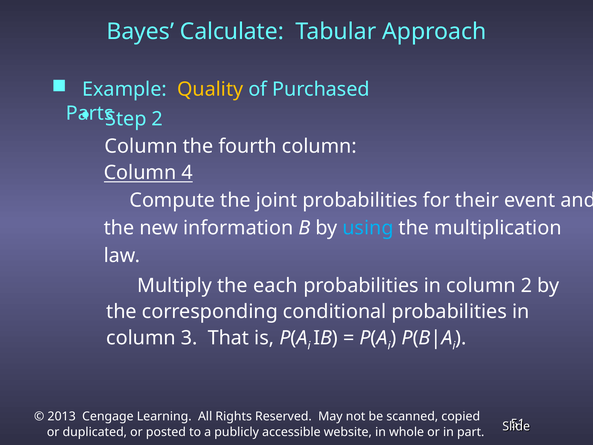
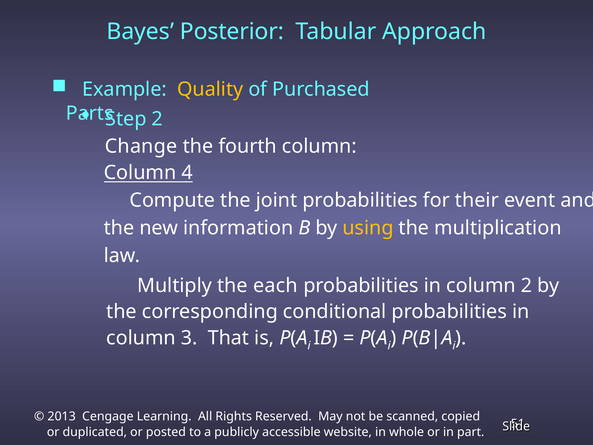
Calculate: Calculate -> Posterior
Column at (141, 146): Column -> Change
using colour: light blue -> yellow
